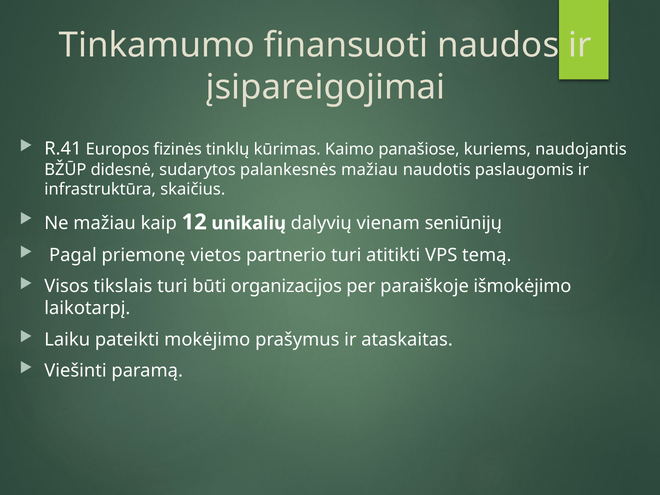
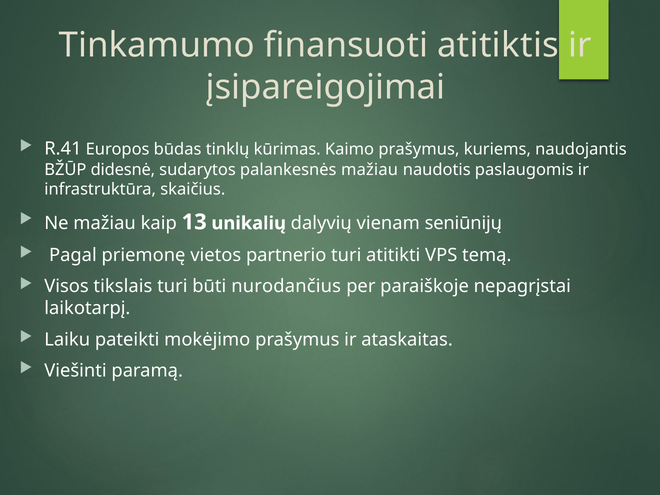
naudos: naudos -> atitiktis
fizinės: fizinės -> būdas
Kaimo panašiose: panašiose -> prašymus
12: 12 -> 13
organizacijos: organizacijos -> nurodančius
išmokėjimo: išmokėjimo -> nepagrįstai
